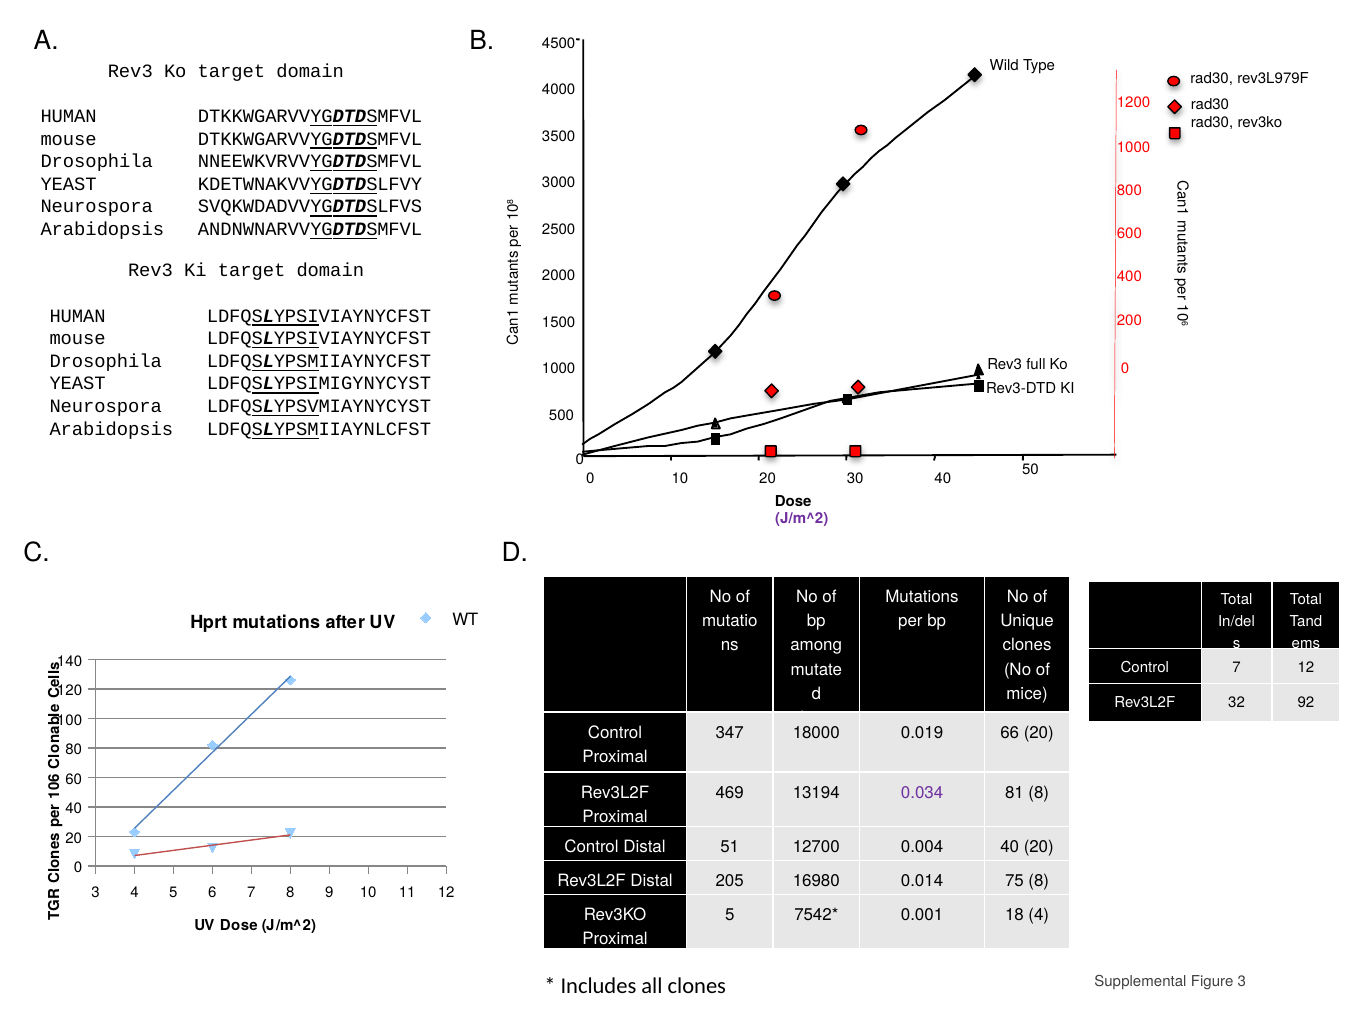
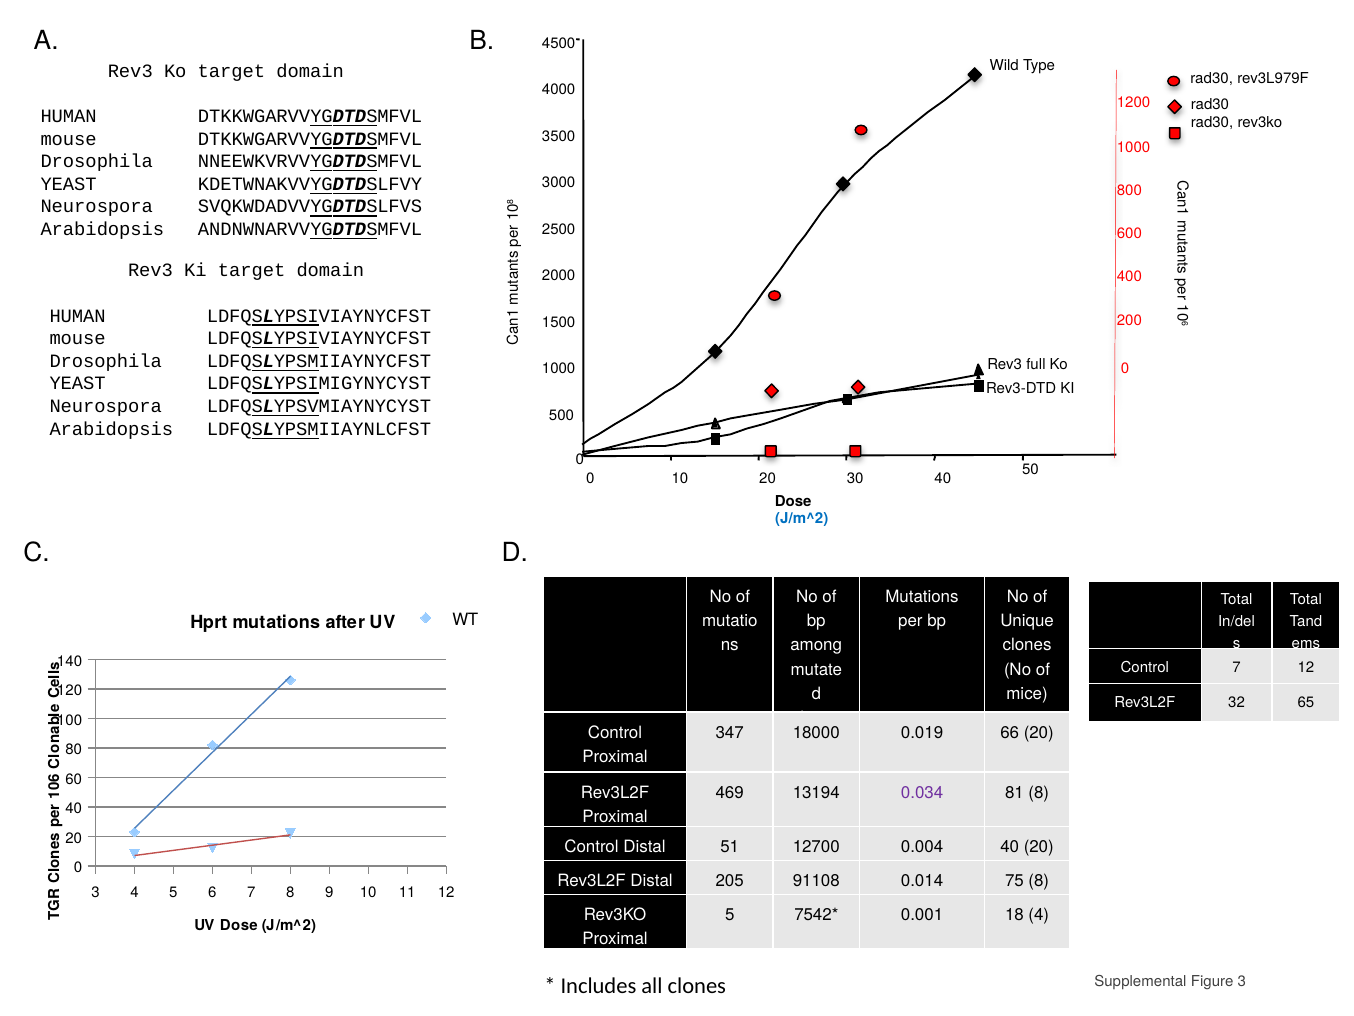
J/m^2 at (802, 519) colour: purple -> blue
92: 92 -> 65
16980: 16980 -> 91108
